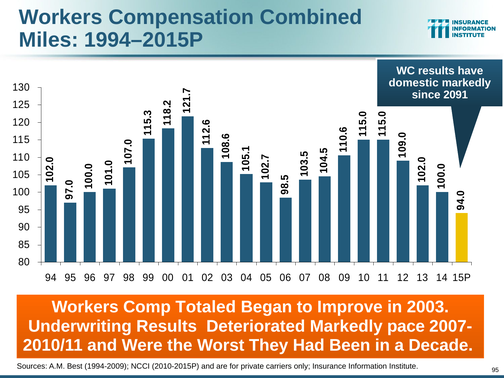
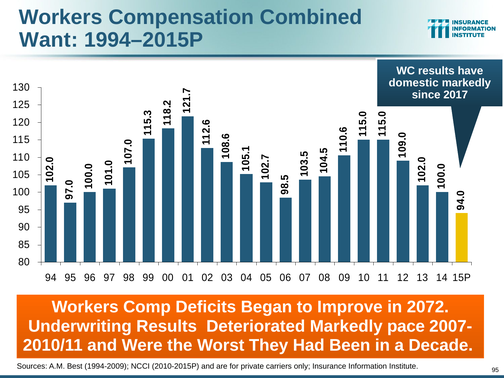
Miles: Miles -> Want
2091: 2091 -> 2017
Totaled: Totaled -> Deficits
2003: 2003 -> 2072
